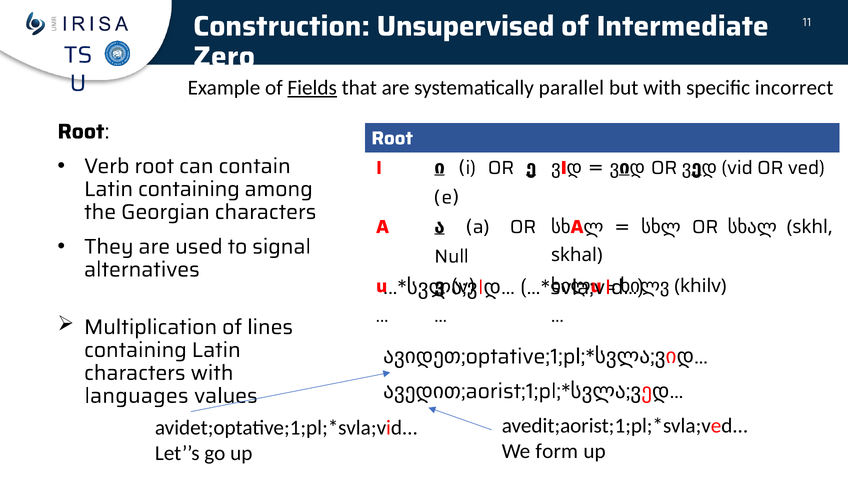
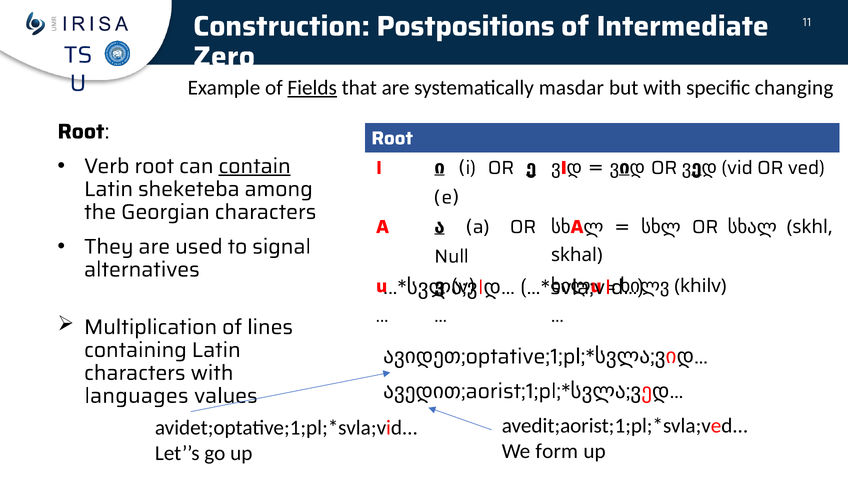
Unsupervised: Unsupervised -> Postpositions
parallel: parallel -> masdar
incorrect: incorrect -> changing
contain underline: none -> present
Latin containing: containing -> sheketeba
